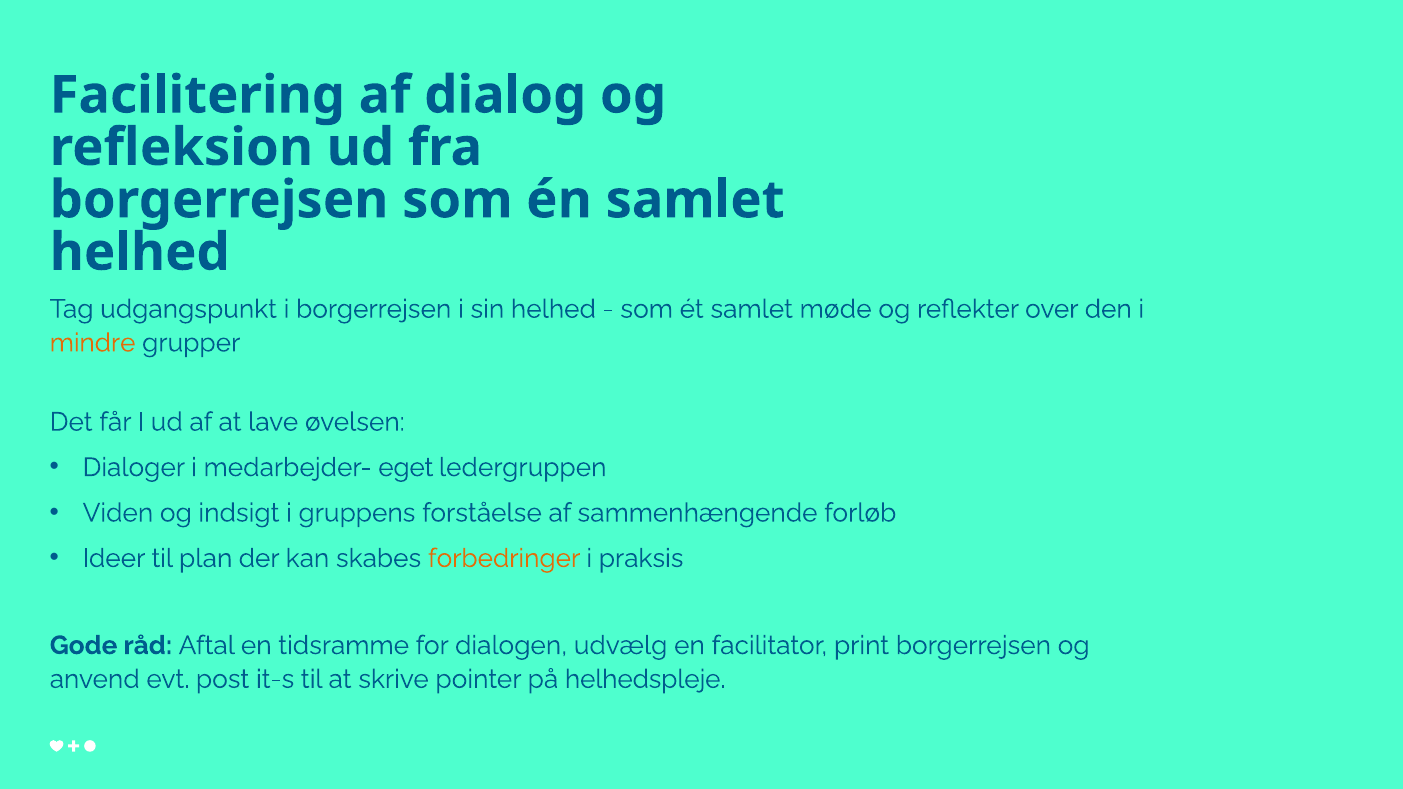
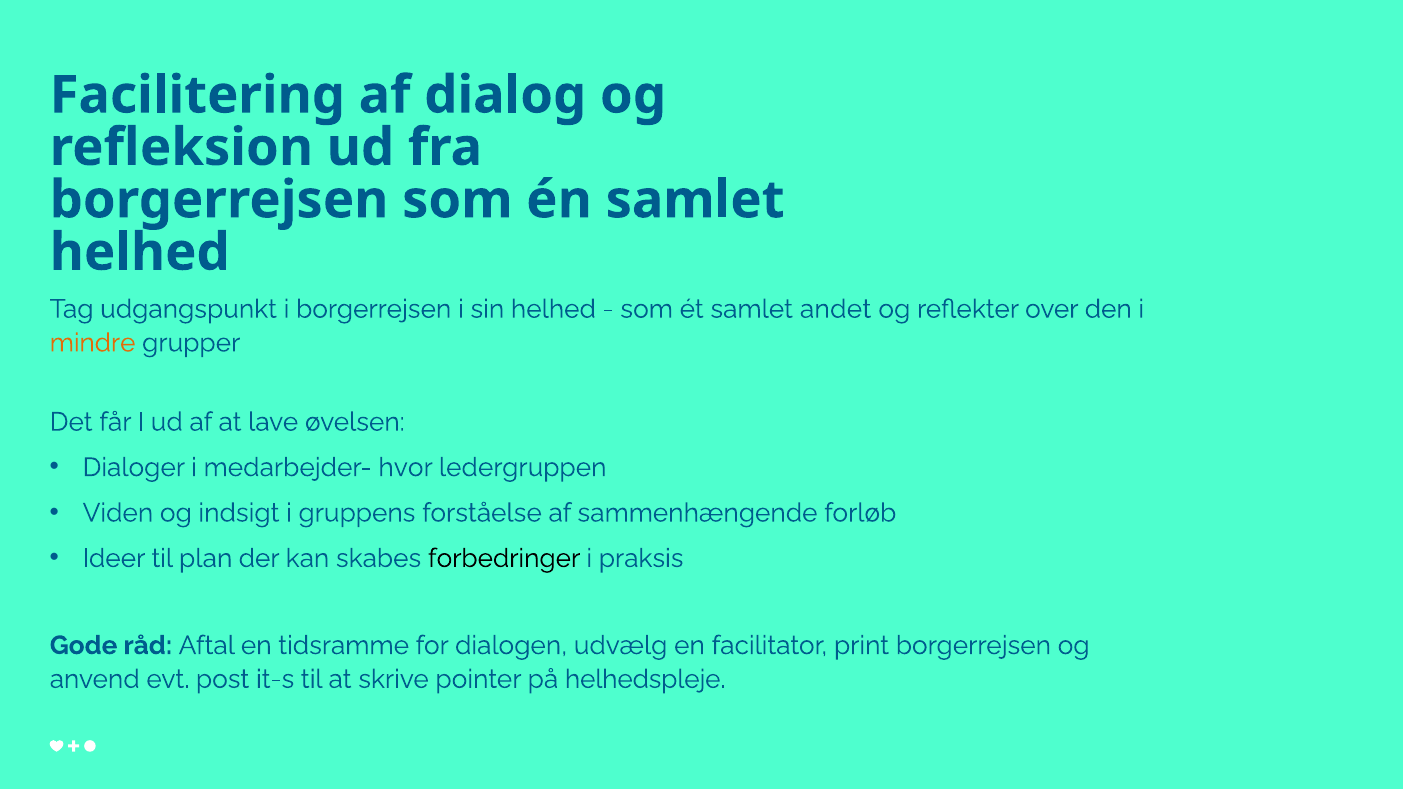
møde: møde -> andet
eget: eget -> hvor
forbedringer colour: orange -> black
